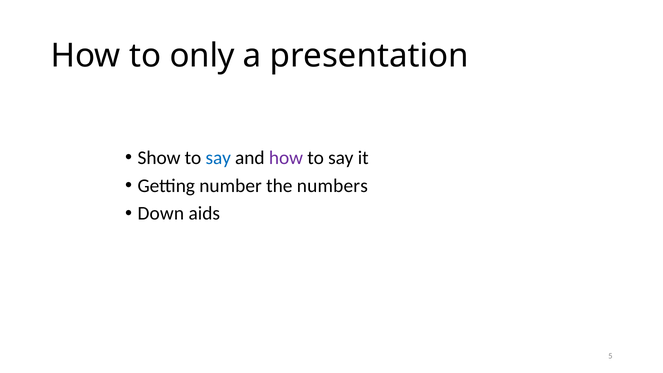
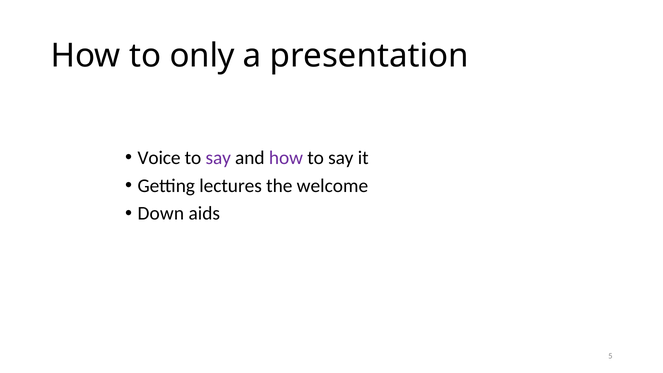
Show: Show -> Voice
say at (218, 158) colour: blue -> purple
number: number -> lectures
numbers: numbers -> welcome
